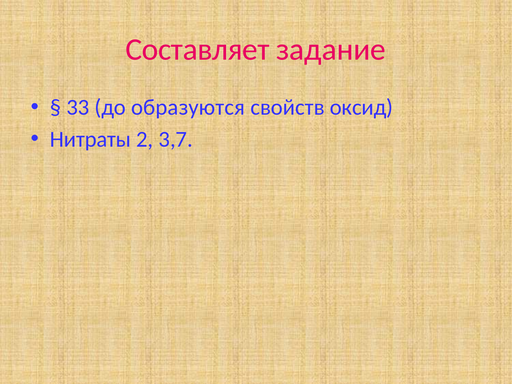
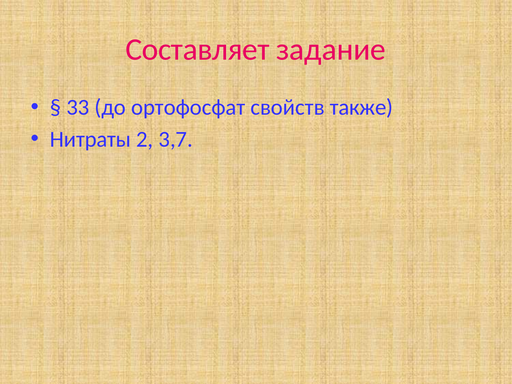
образуются: образуются -> ортофосфат
оксид: оксид -> также
